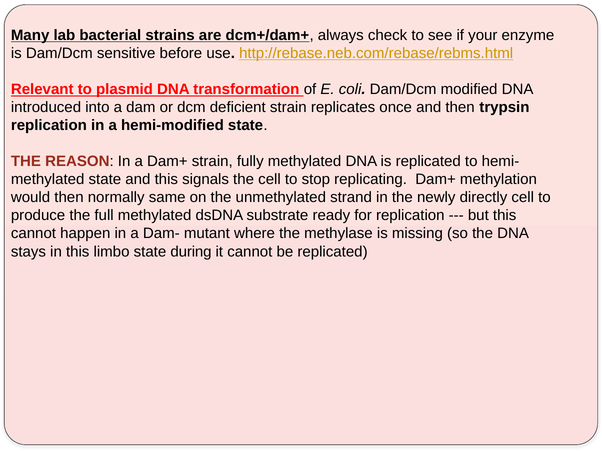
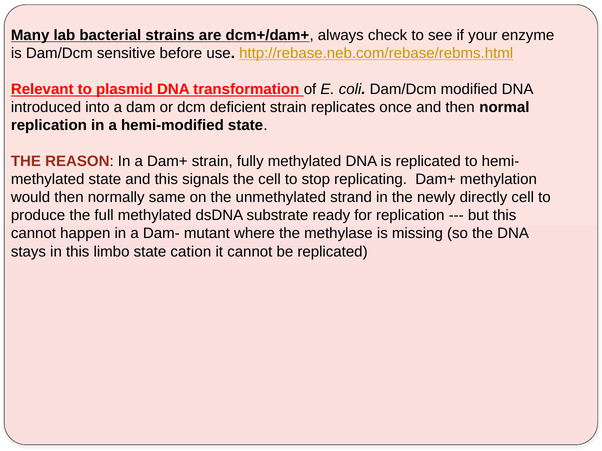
trypsin: trypsin -> normal
during: during -> cation
